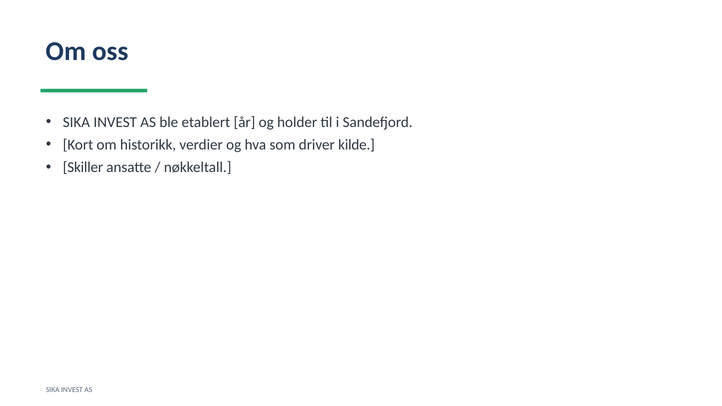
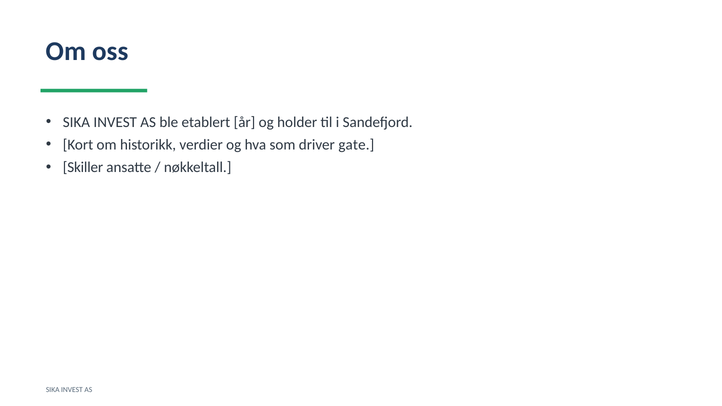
kilde: kilde -> gate
